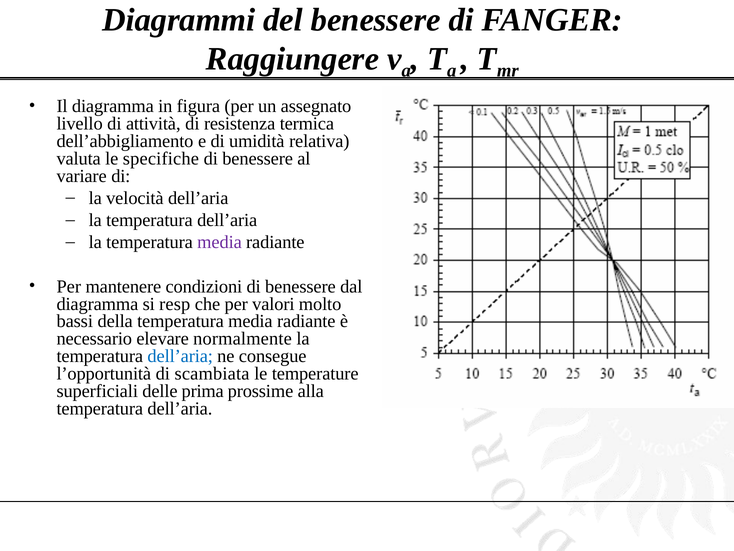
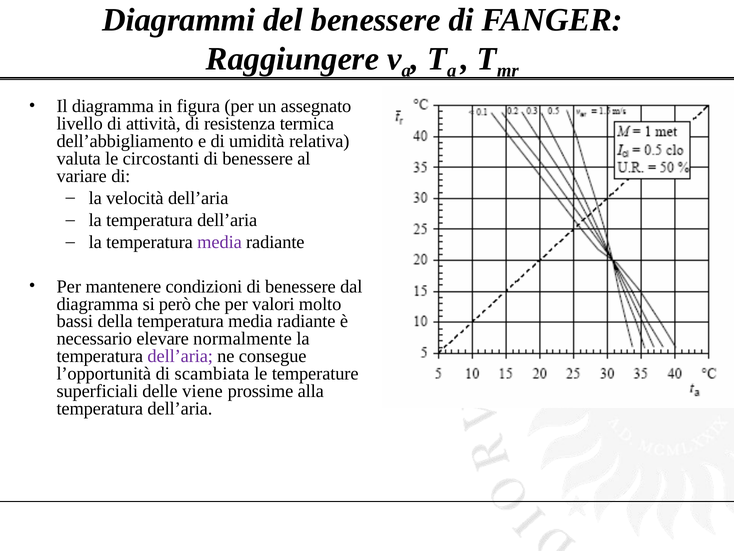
specifiche: specifiche -> circostanti
resp: resp -> però
dell’aria at (180, 356) colour: blue -> purple
prima: prima -> viene
